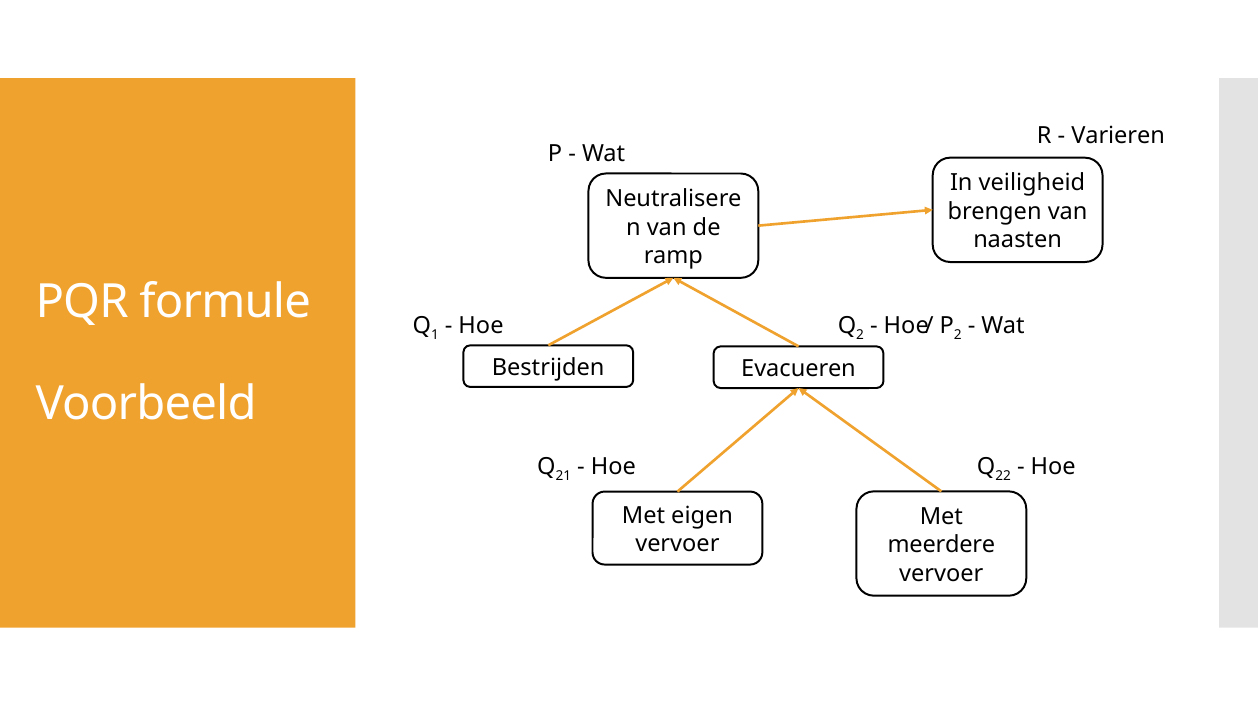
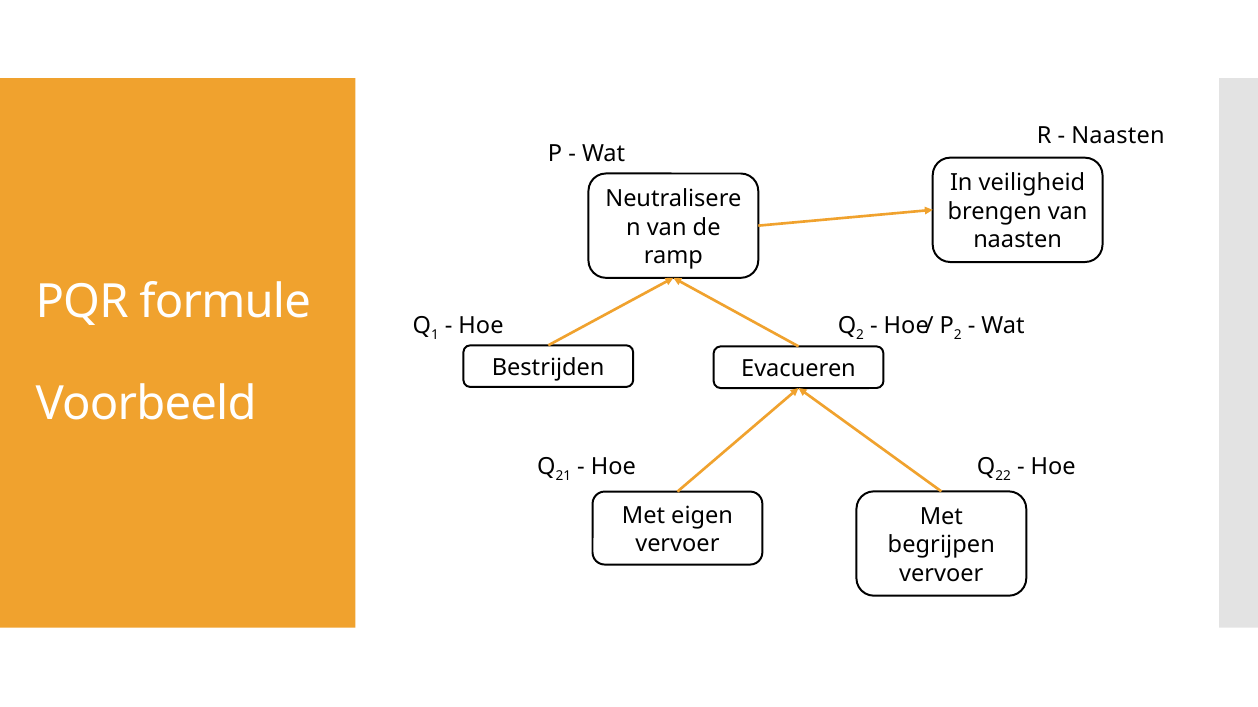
Varieren at (1118, 136): Varieren -> Naasten
meerdere: meerdere -> begrijpen
